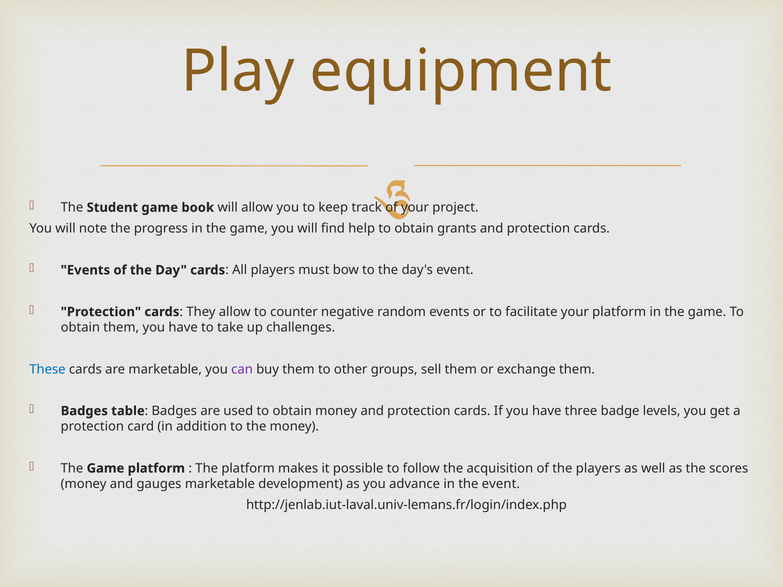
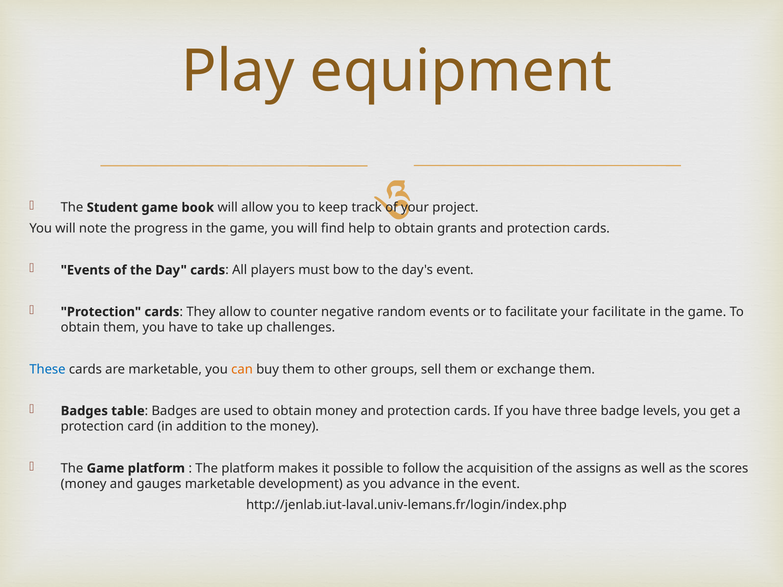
your platform: platform -> facilitate
can colour: purple -> orange
the players: players -> assigns
